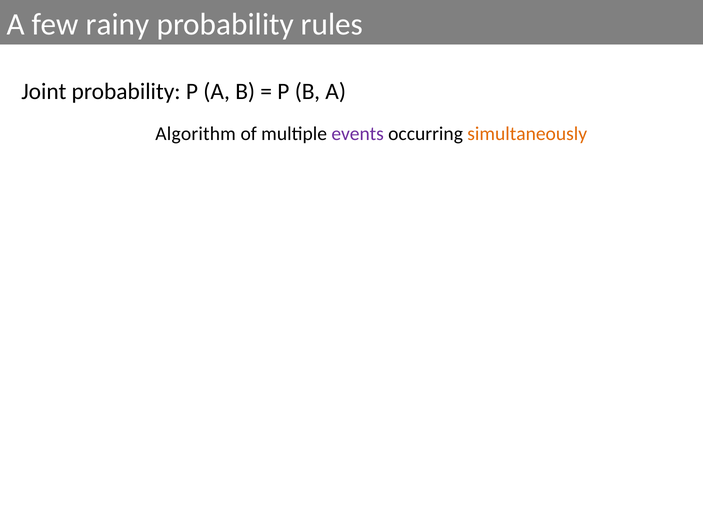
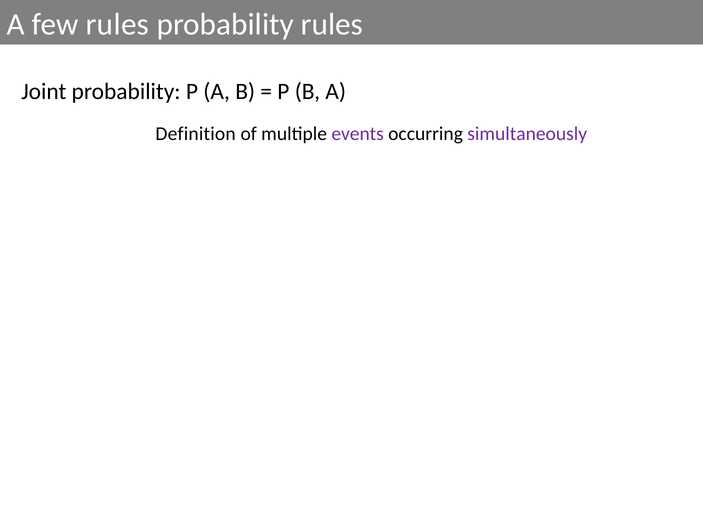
few rainy: rainy -> rules
Algorithm: Algorithm -> Definition
simultaneously colour: orange -> purple
